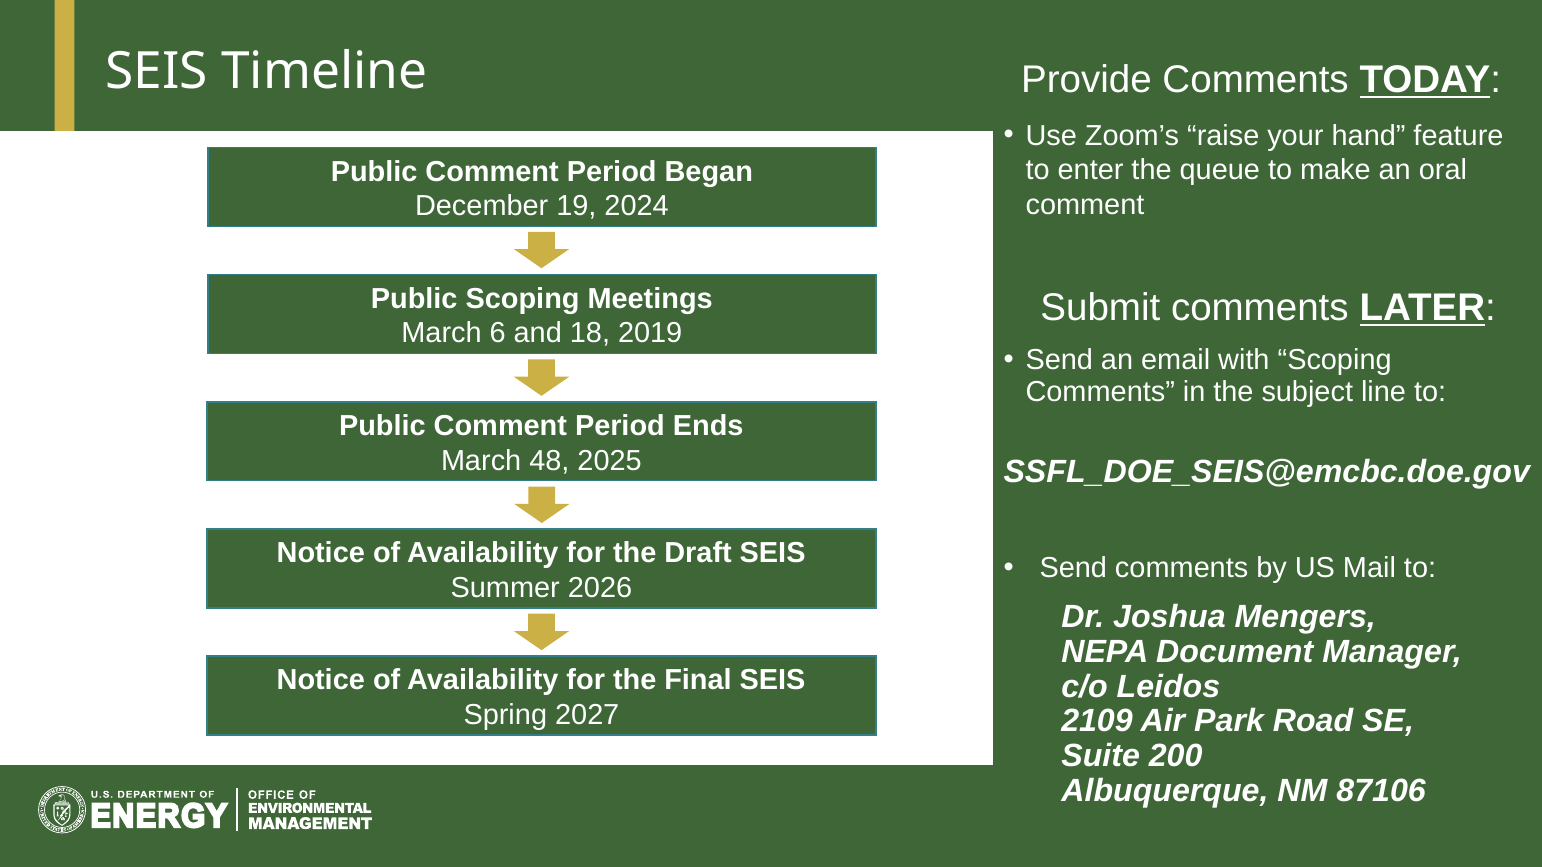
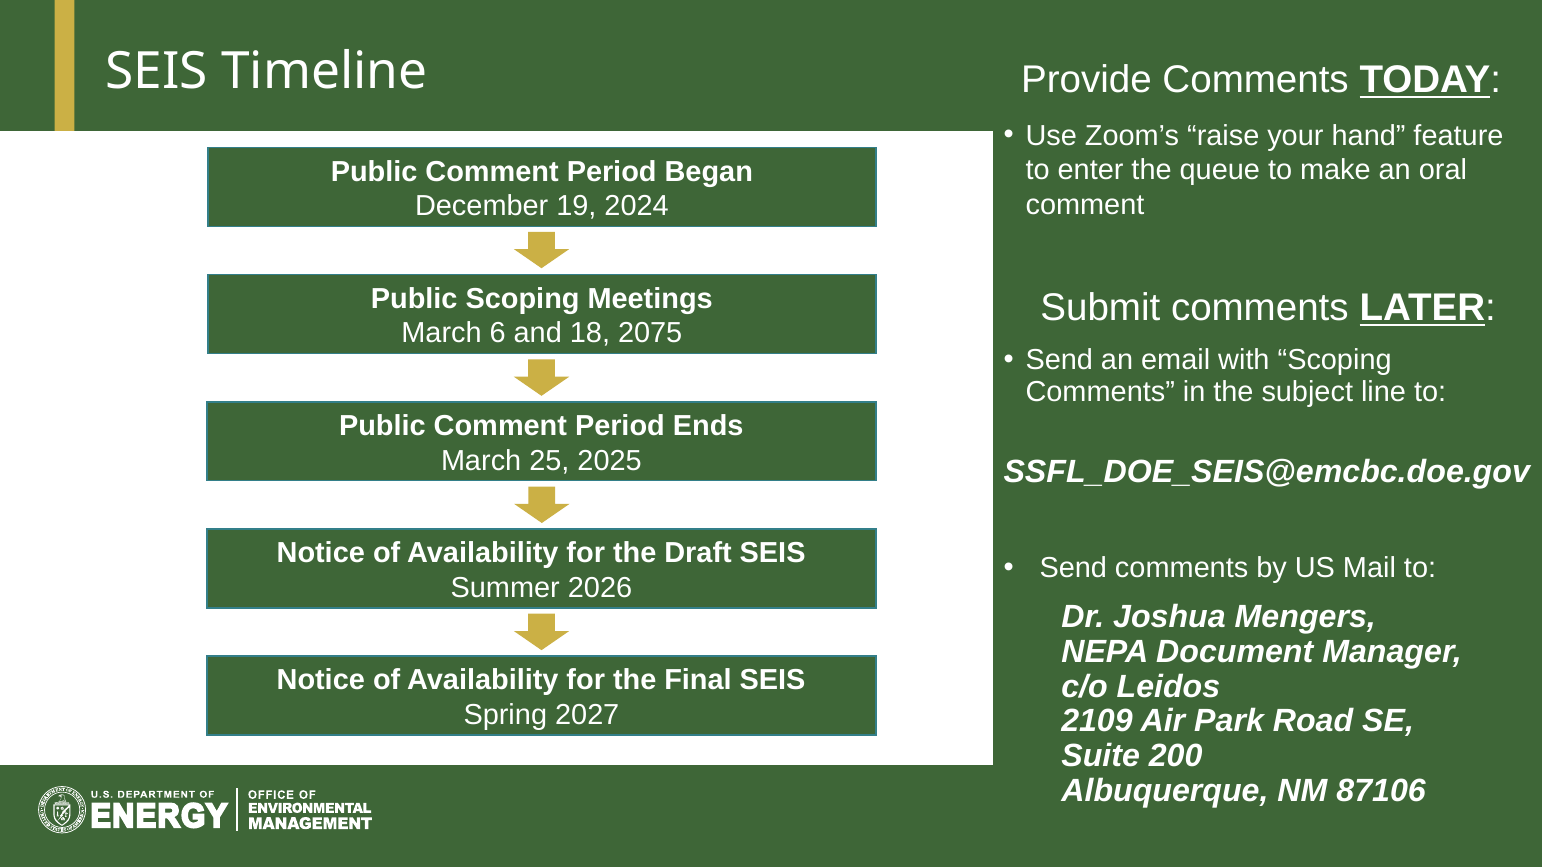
2019: 2019 -> 2075
48: 48 -> 25
